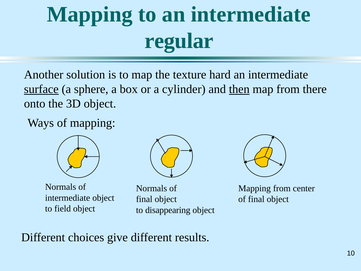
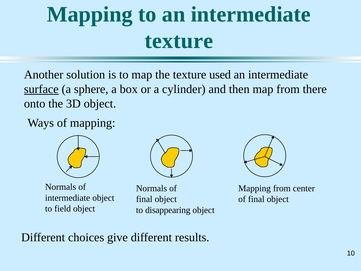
regular at (179, 41): regular -> texture
hard: hard -> used
then underline: present -> none
